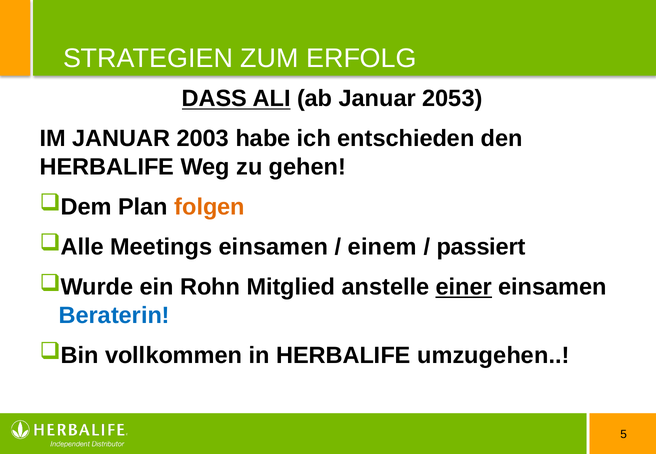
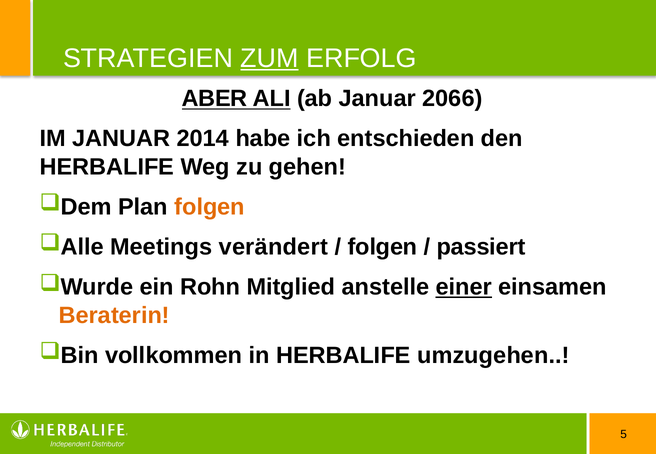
ZUM underline: none -> present
DASS: DASS -> ABER
2053: 2053 -> 2066
2003: 2003 -> 2014
Meetings einsamen: einsamen -> verändert
einem at (382, 247): einem -> folgen
Beraterin colour: blue -> orange
